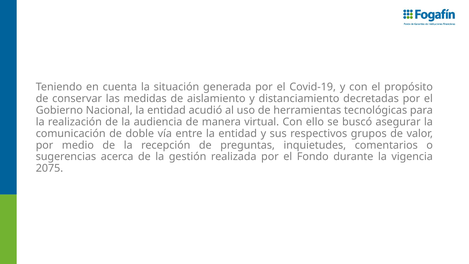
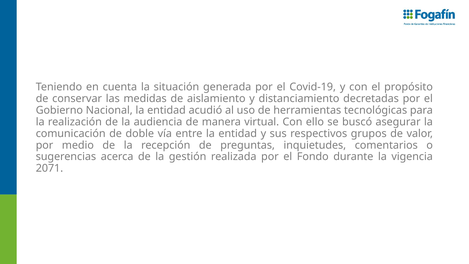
2075: 2075 -> 2071
